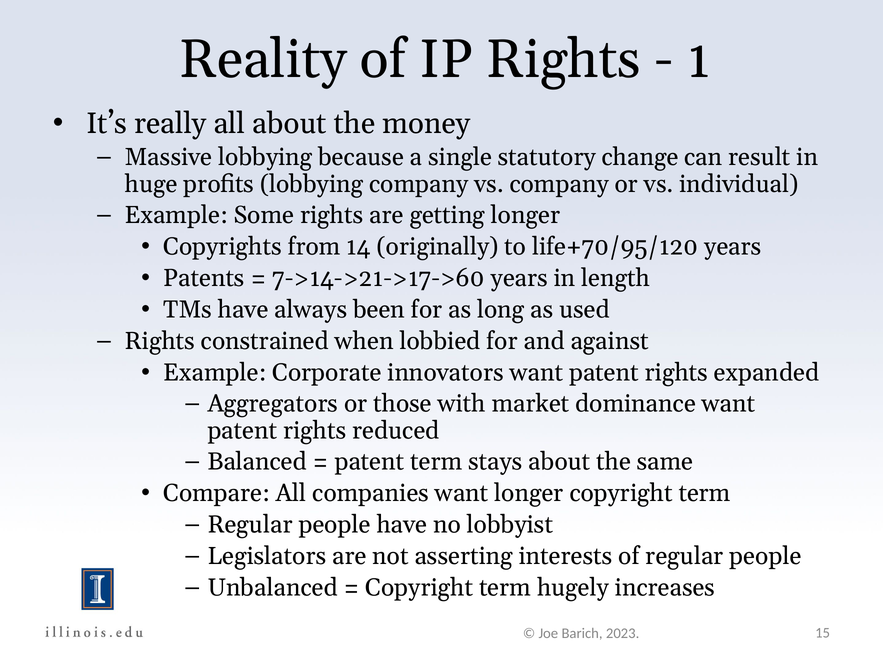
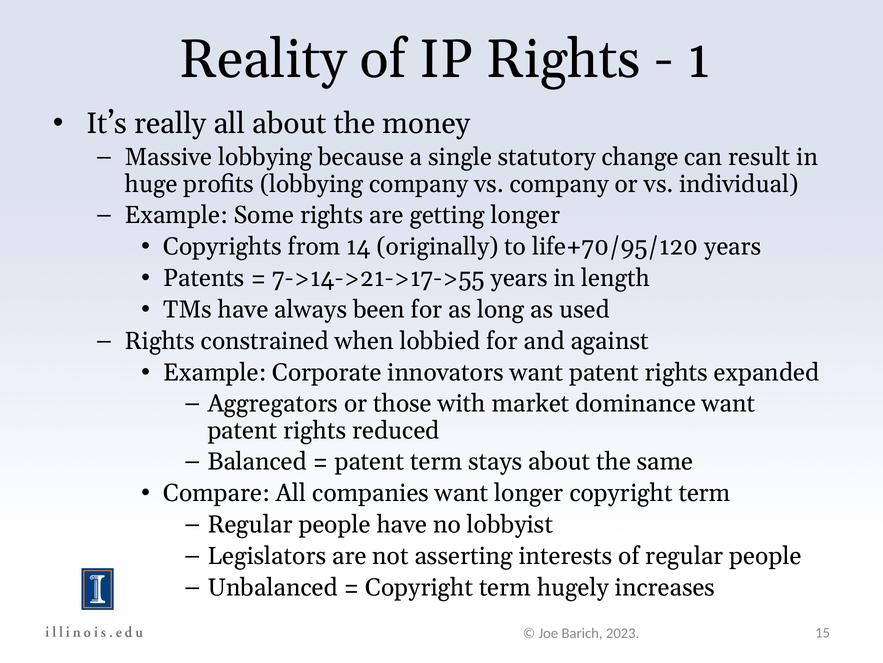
7->14->21->17->60: 7->14->21->17->60 -> 7->14->21->17->55
